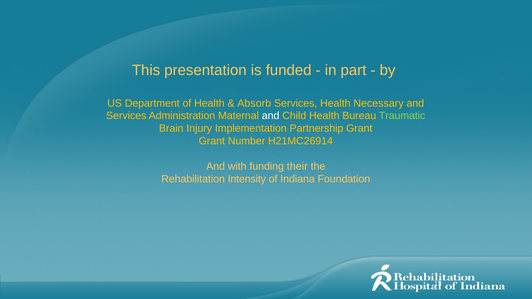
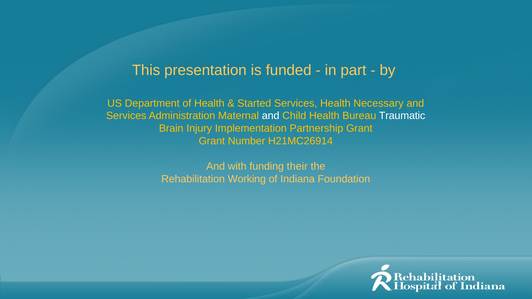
Absorb: Absorb -> Started
Traumatic colour: light green -> white
Intensity: Intensity -> Working
